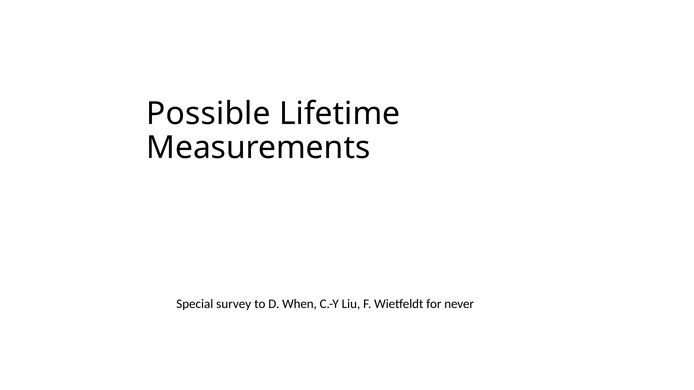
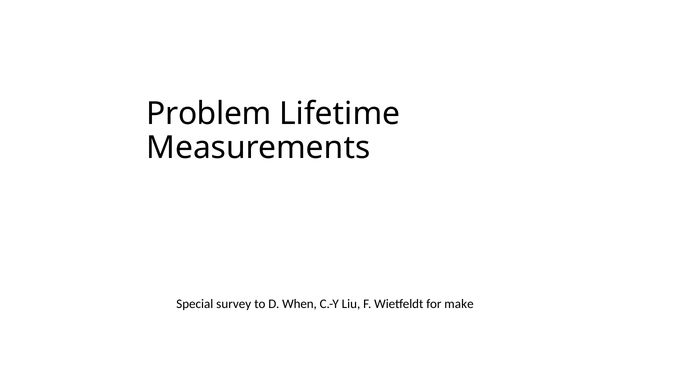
Possible: Possible -> Problem
never: never -> make
